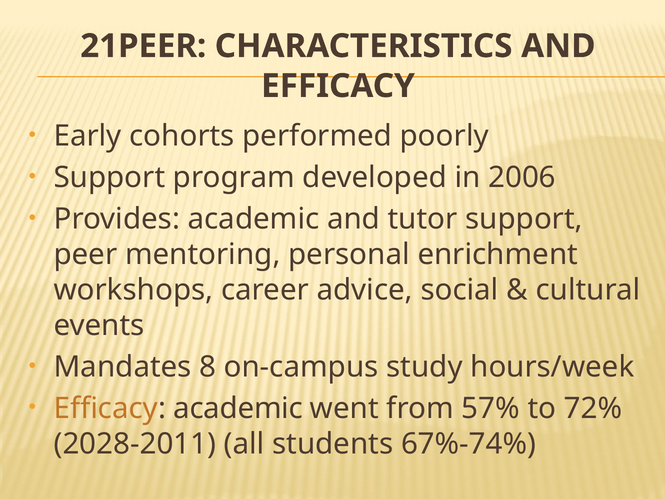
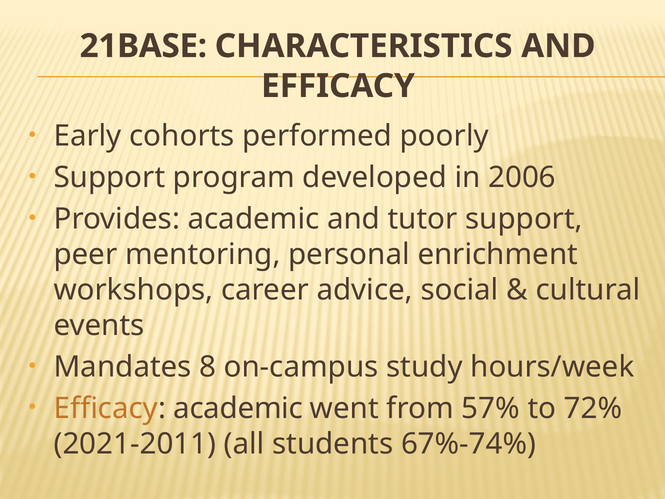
21PEER: 21PEER -> 21BASE
2028-2011: 2028-2011 -> 2021-2011
